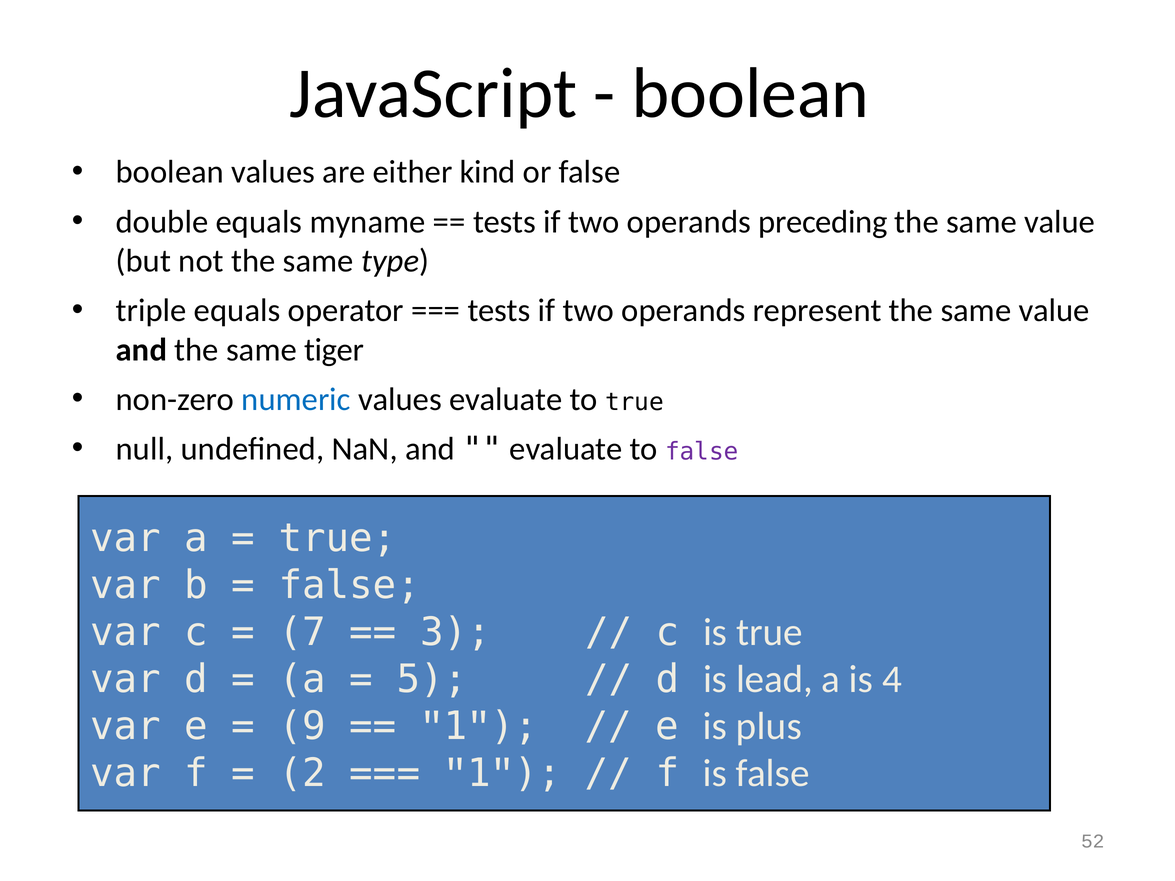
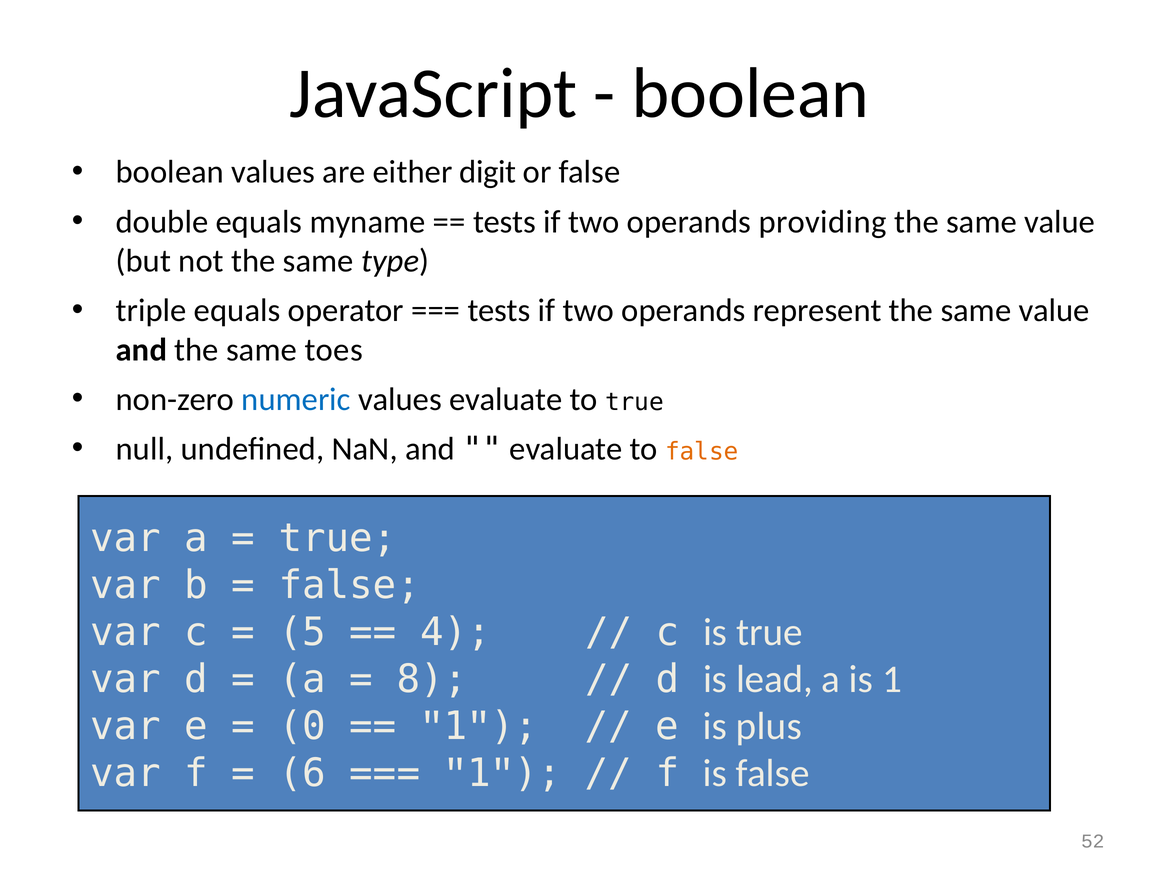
kind: kind -> digit
preceding: preceding -> providing
tiger: tiger -> toes
false at (702, 452) colour: purple -> orange
7: 7 -> 5
3: 3 -> 4
5: 5 -> 8
is 4: 4 -> 1
9: 9 -> 0
2: 2 -> 6
